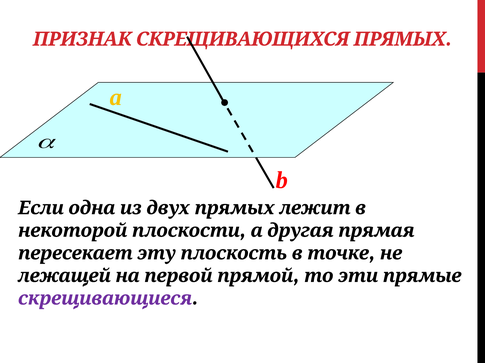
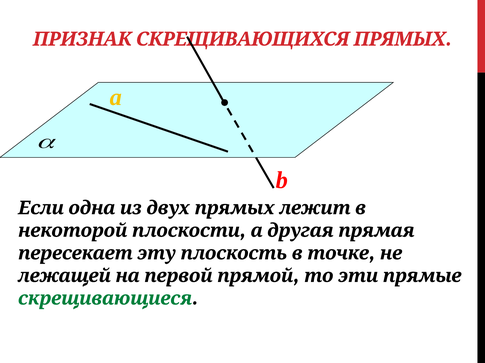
скрещивающиеся colour: purple -> green
